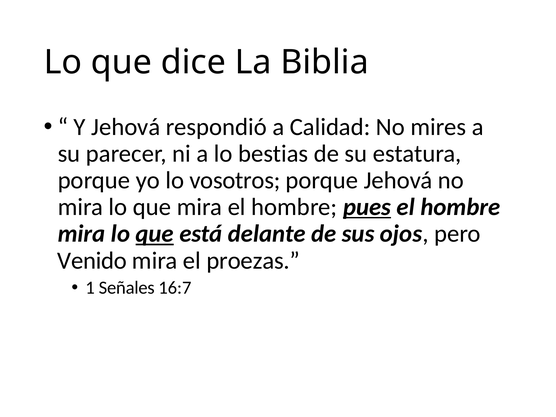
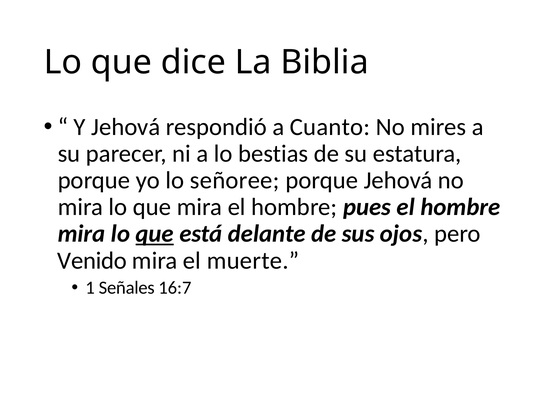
Calidad: Calidad -> Cuanto
vosotros: vosotros -> señoree
pues underline: present -> none
proezas: proezas -> muerte
